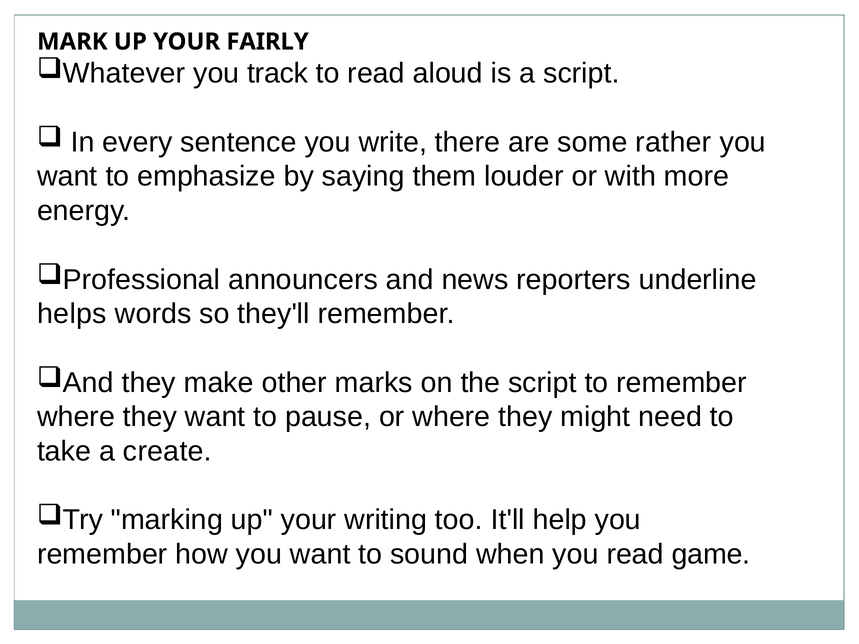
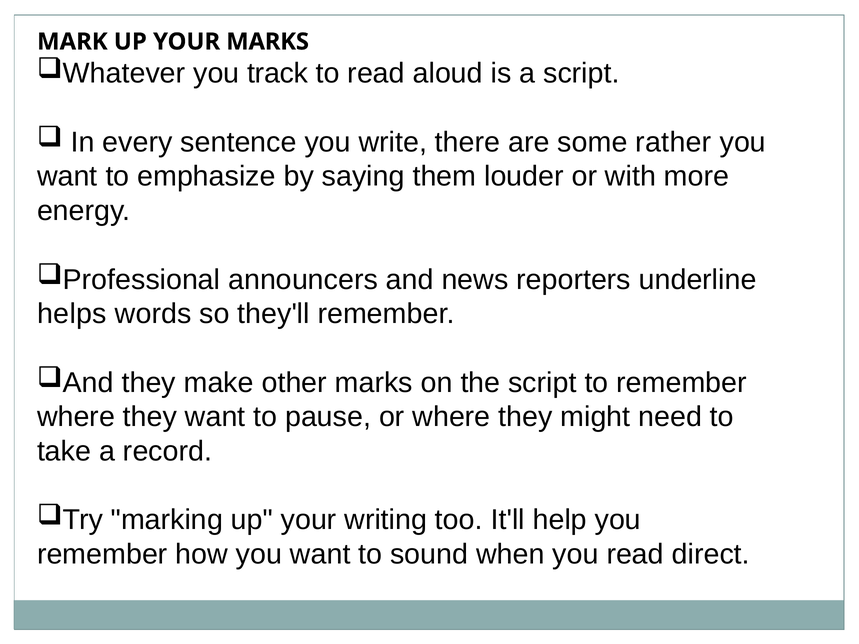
YOUR FAIRLY: FAIRLY -> MARKS
create: create -> record
game: game -> direct
